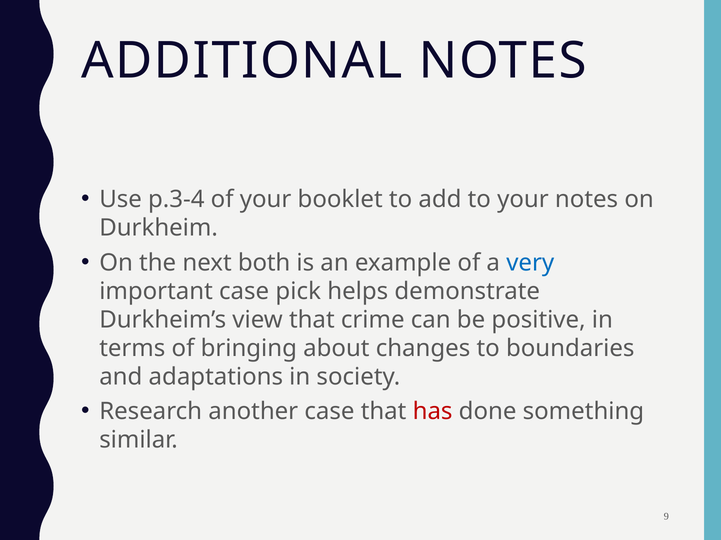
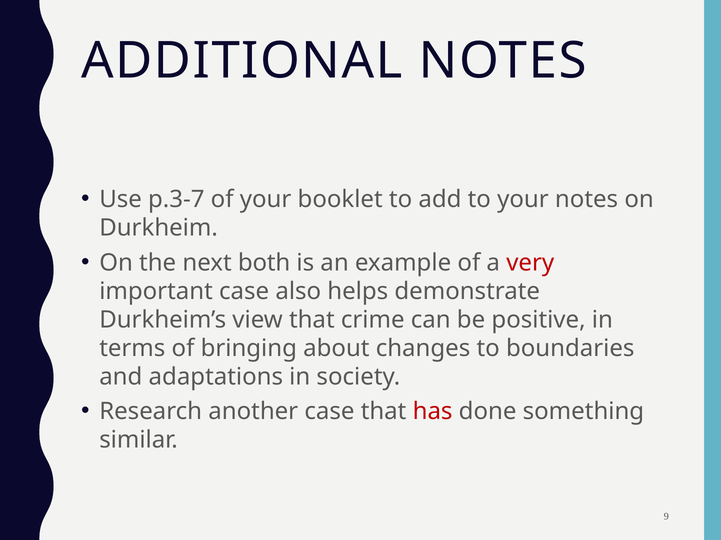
p.3-4: p.3-4 -> p.3-7
very colour: blue -> red
pick: pick -> also
